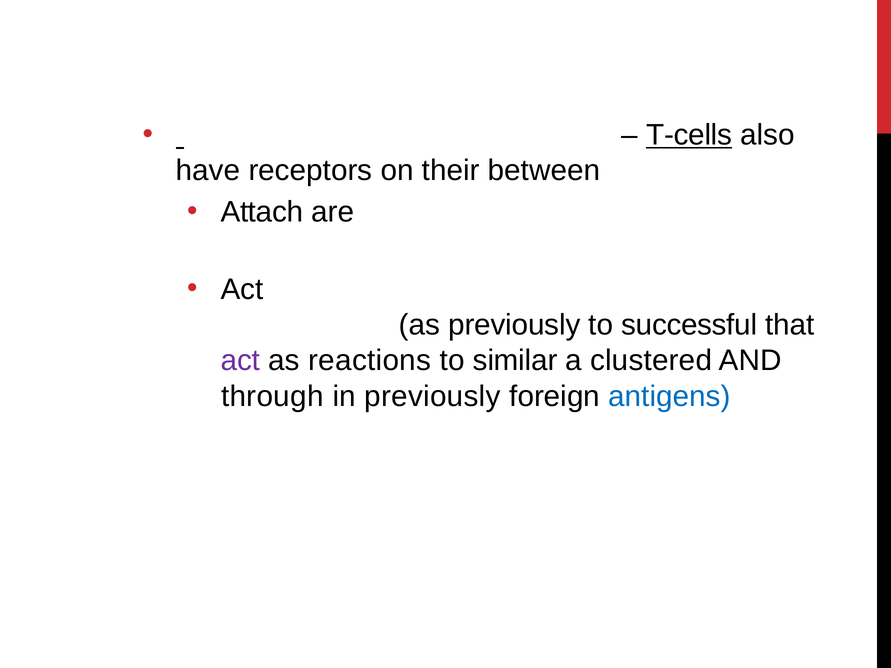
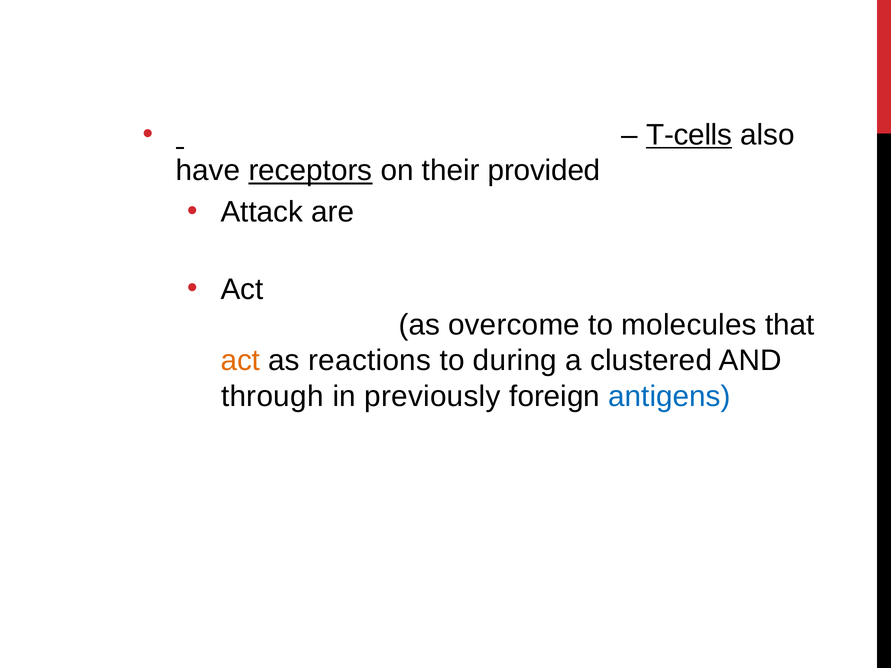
receptors underline: none -> present
between: between -> provided
Attach: Attach -> Attack
as previously: previously -> overcome
successful: successful -> molecules
act at (240, 361) colour: purple -> orange
similar: similar -> during
